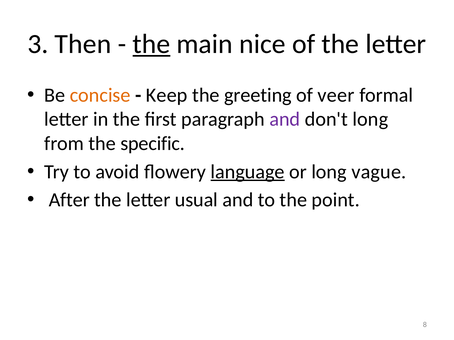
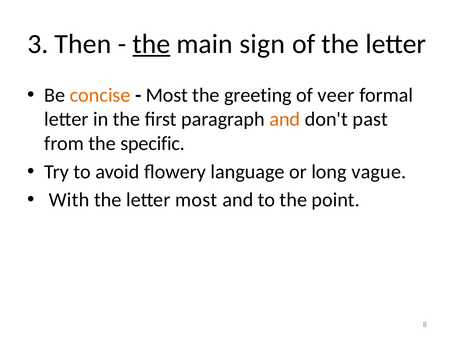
nice: nice -> sign
Keep at (167, 95): Keep -> Most
and at (285, 119) colour: purple -> orange
don't long: long -> past
language underline: present -> none
After: After -> With
letter usual: usual -> most
